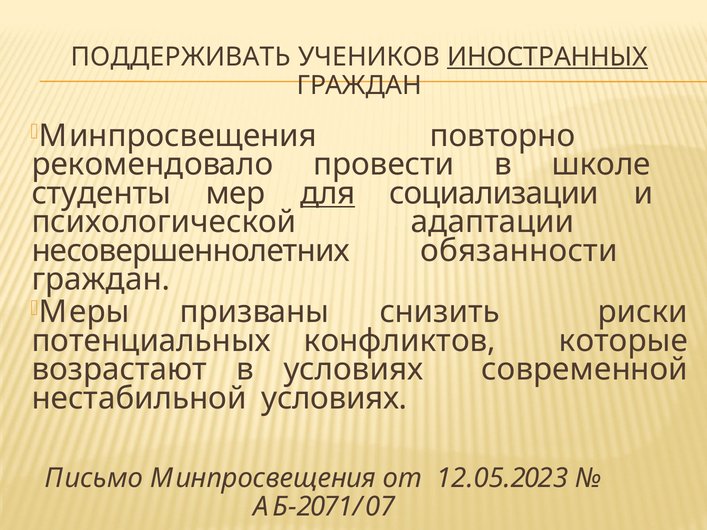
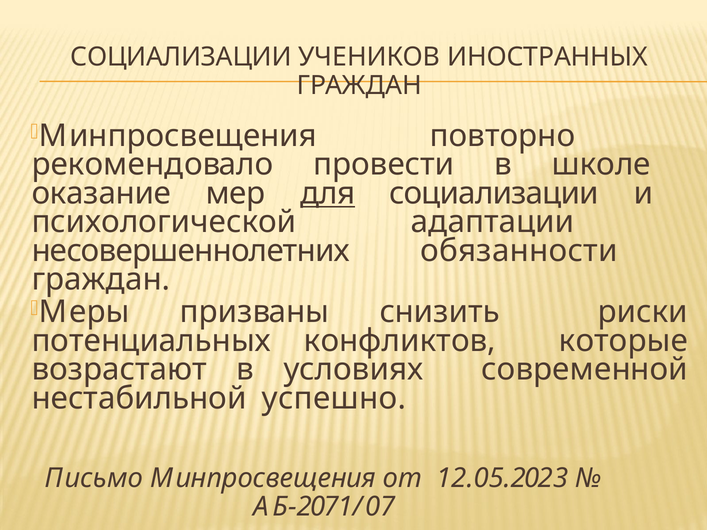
ПОДДЕРЖИВАТЬ at (181, 57): ПОДДЕРЖИВАТЬ -> СОЦИАЛИЗАЦИИ
ИНОСТРАННЫХ underline: present -> none
студенты: студенты -> оказание
нестабильной условиях: условиях -> успешно
